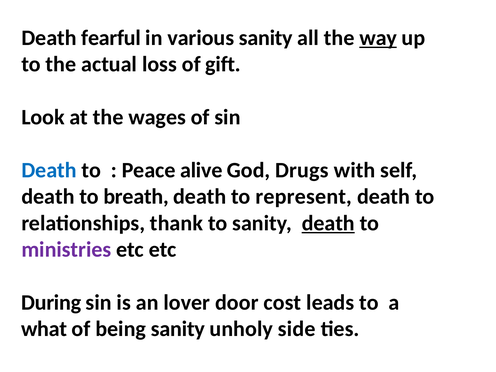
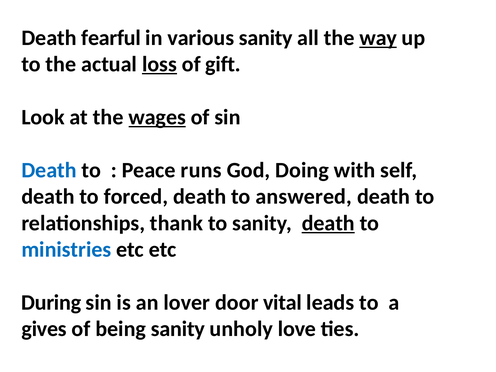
loss underline: none -> present
wages underline: none -> present
alive: alive -> runs
Drugs: Drugs -> Doing
breath: breath -> forced
represent: represent -> answered
ministries colour: purple -> blue
cost: cost -> vital
what: what -> gives
side: side -> love
